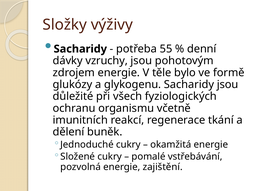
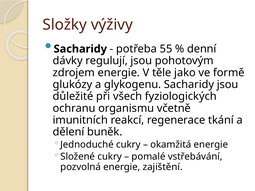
vzruchy: vzruchy -> regulují
bylo: bylo -> jako
